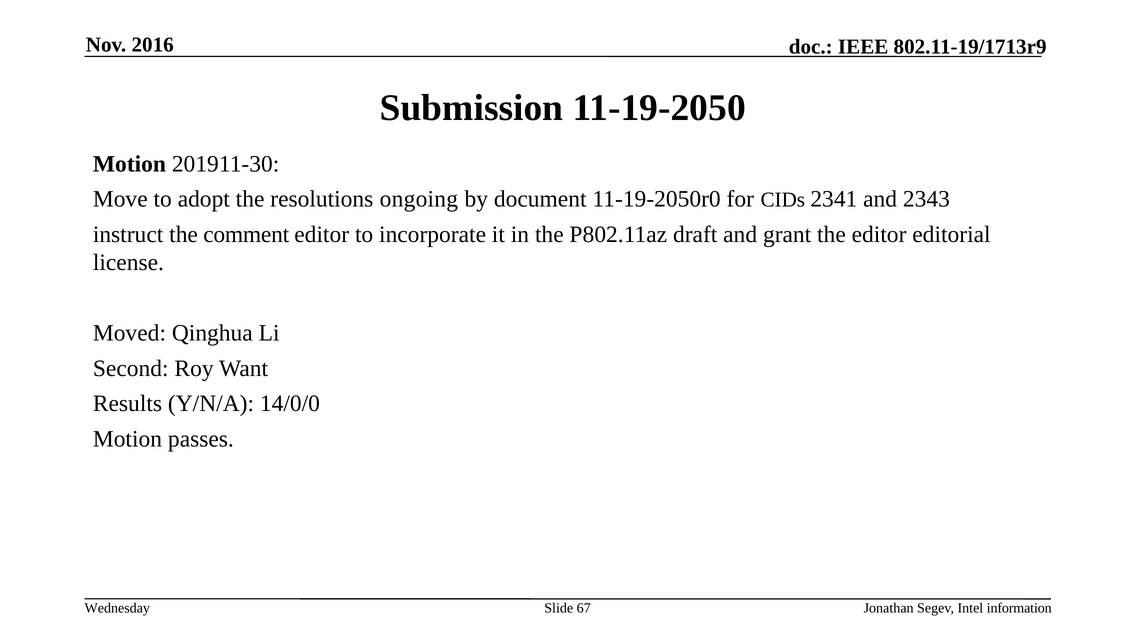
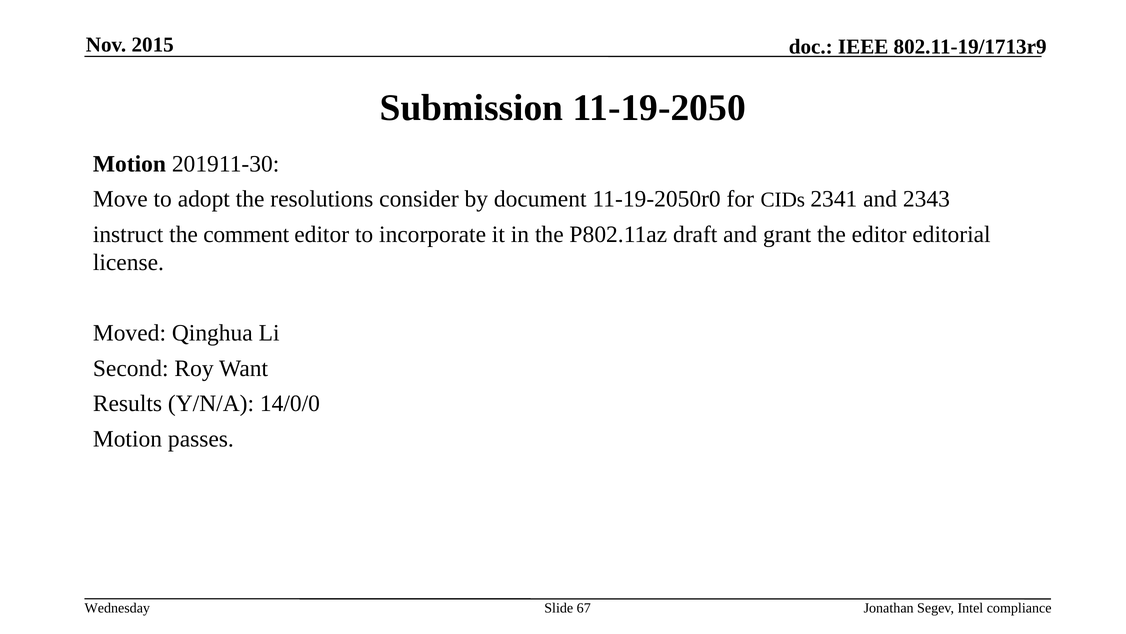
2016: 2016 -> 2015
ongoing: ongoing -> consider
information: information -> compliance
